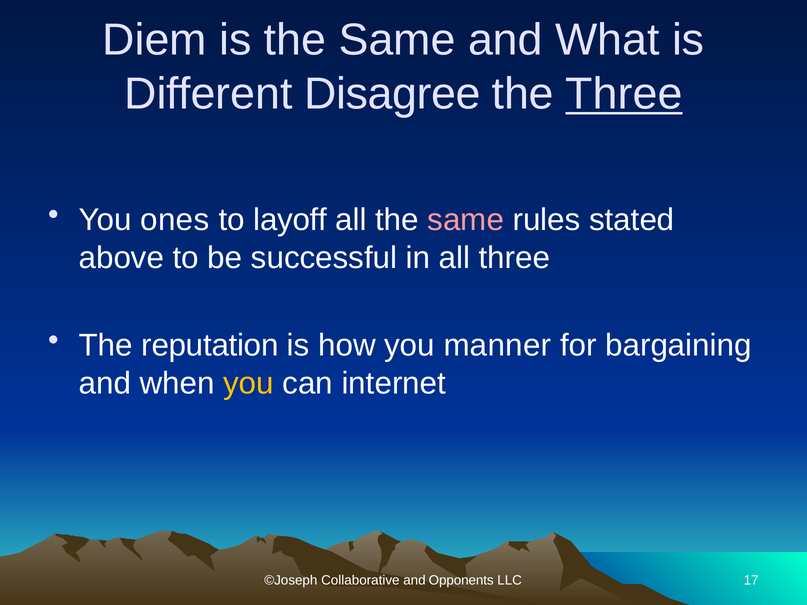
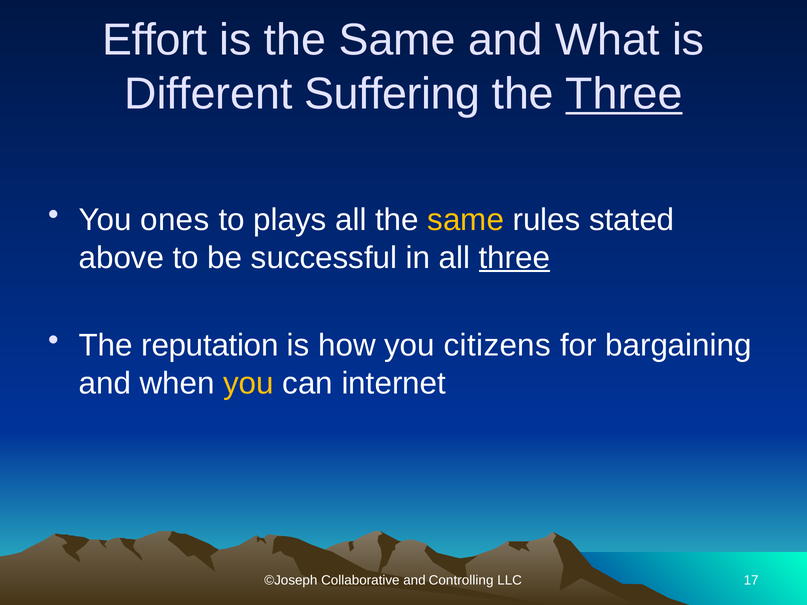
Diem: Diem -> Effort
Disagree: Disagree -> Suffering
layoff: layoff -> plays
same at (466, 220) colour: pink -> yellow
three at (514, 258) underline: none -> present
manner: manner -> citizens
Opponents: Opponents -> Controlling
